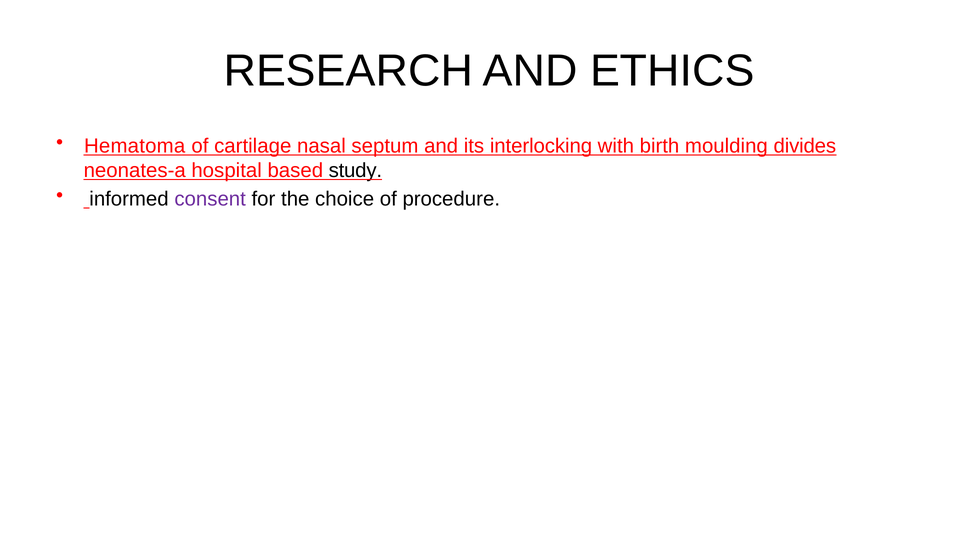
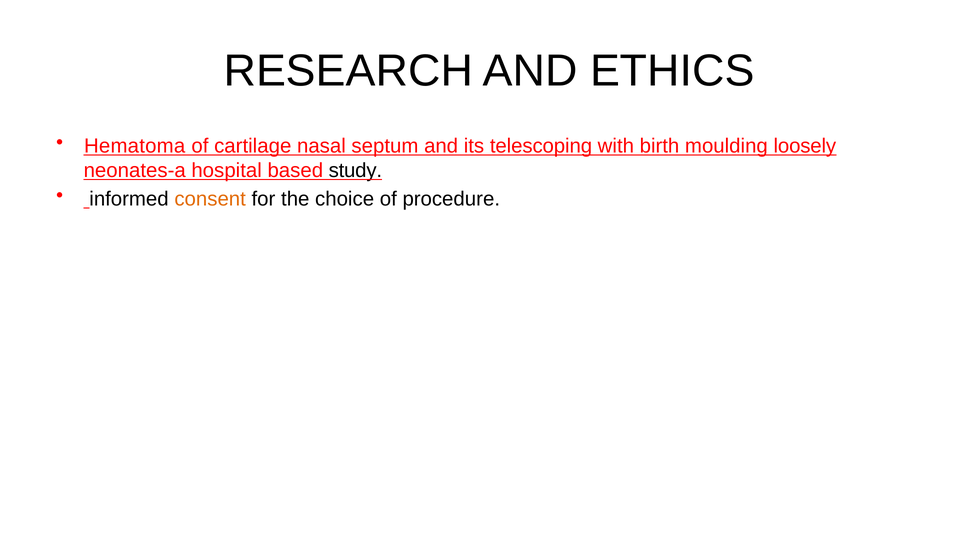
interlocking: interlocking -> telescoping
divides: divides -> loosely
consent colour: purple -> orange
